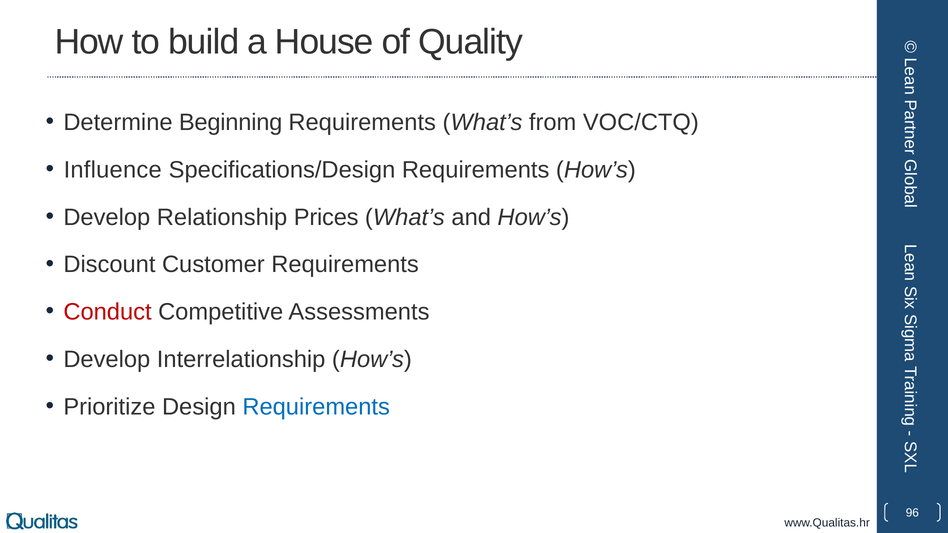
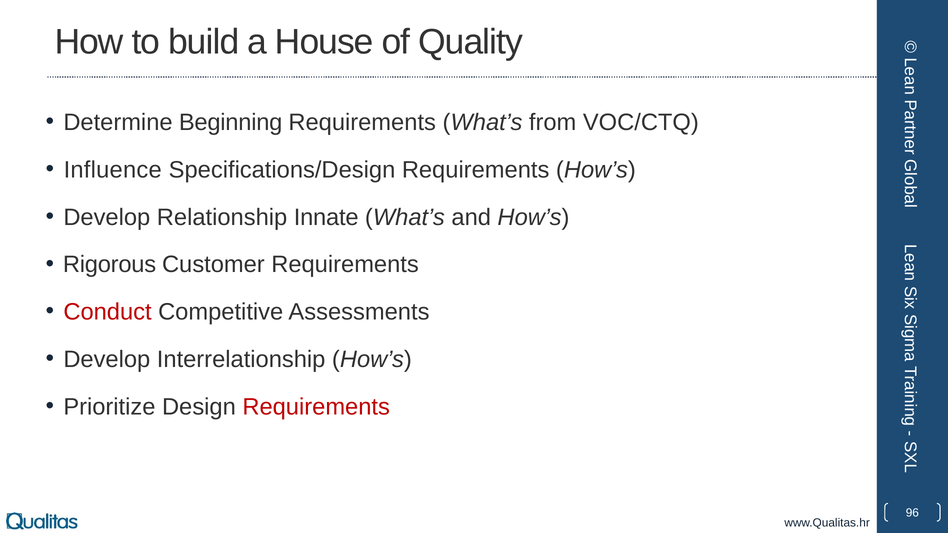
Prices: Prices -> Innate
Discount: Discount -> Rigorous
Requirements at (316, 407) colour: blue -> red
